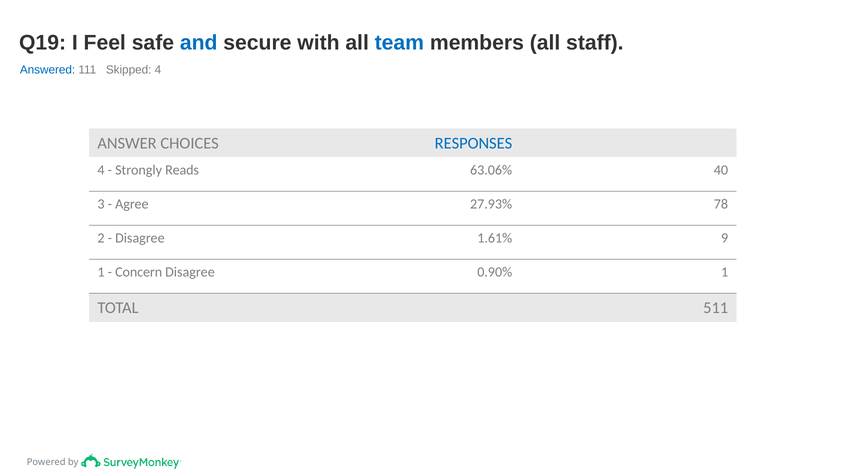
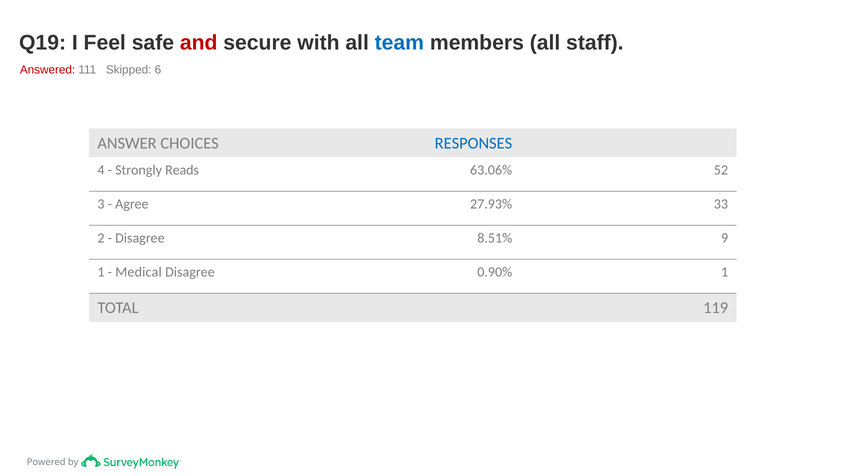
and colour: blue -> red
Answered colour: blue -> red
Skipped 4: 4 -> 6
40: 40 -> 52
78: 78 -> 33
1.61%: 1.61% -> 8.51%
Concern: Concern -> Medical
511: 511 -> 119
